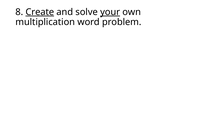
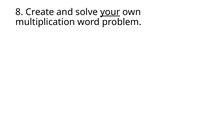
Create underline: present -> none
